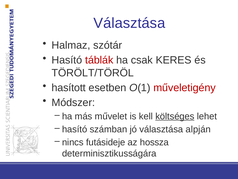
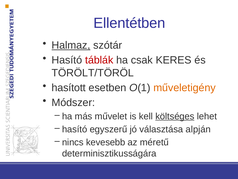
Választása at (129, 23): Választása -> Ellentétben
Halmaz underline: none -> present
műveletigény colour: red -> orange
számban: számban -> egyszerű
futásideje: futásideje -> kevesebb
hossza: hossza -> méretű
